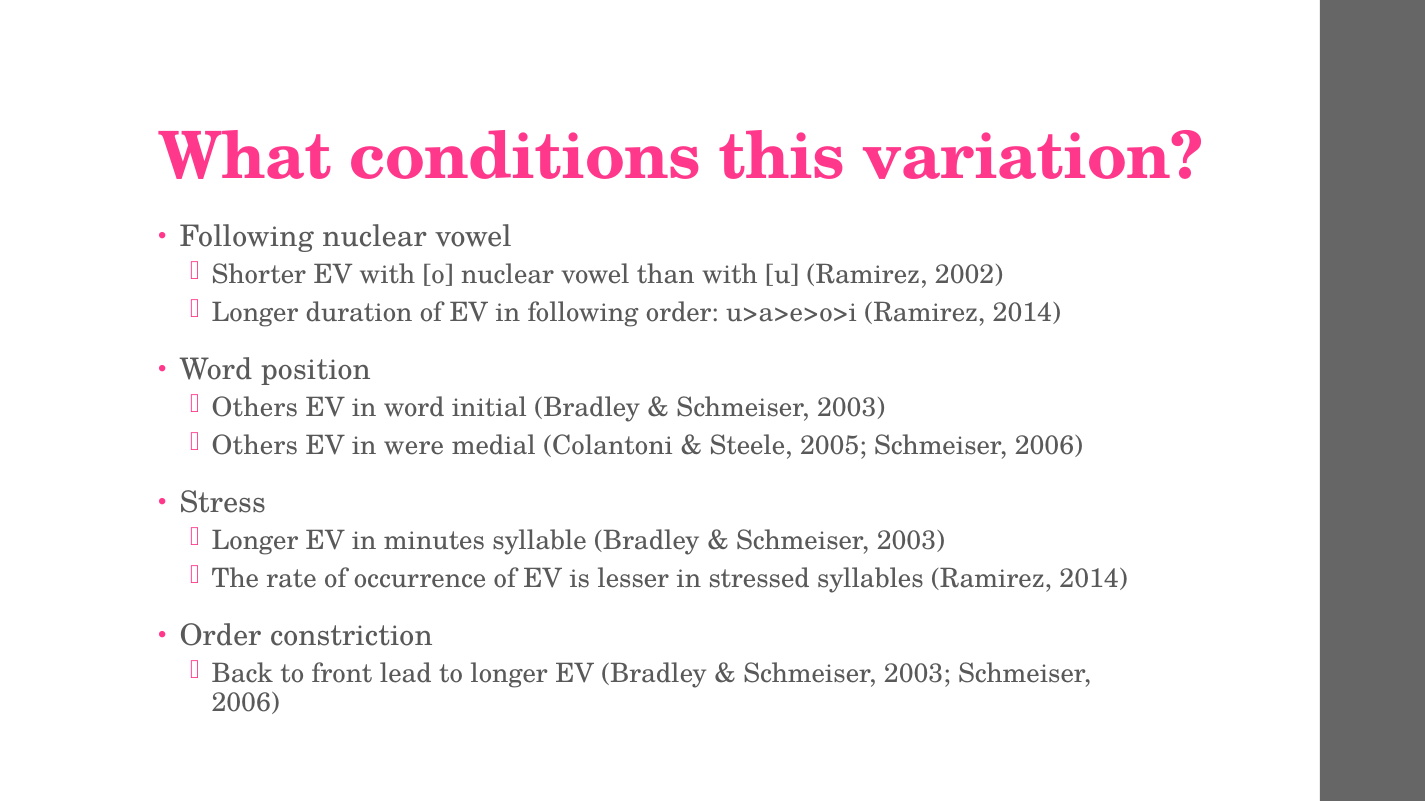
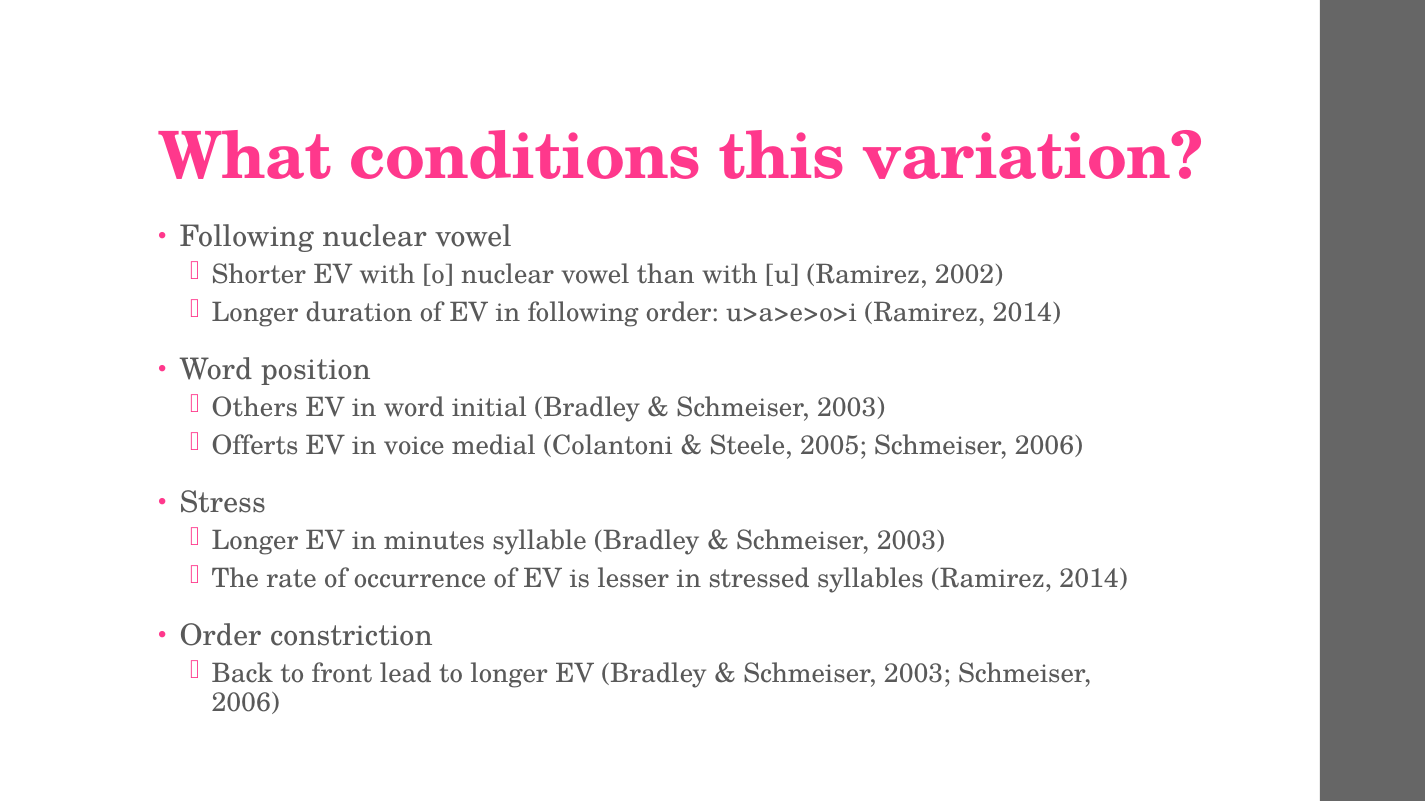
Others at (255, 446): Others -> Offerts
were: were -> voice
